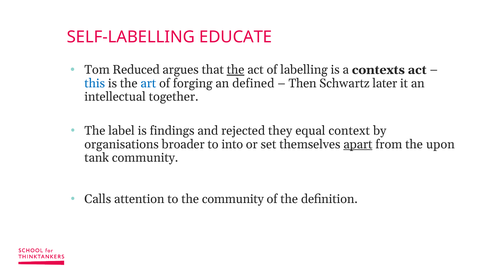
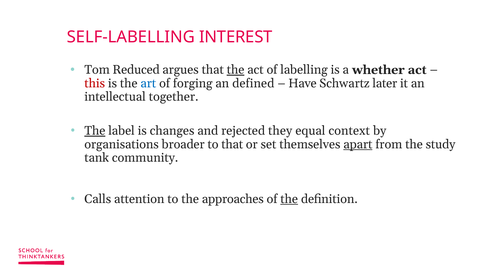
EDUCATE: EDUCATE -> INTEREST
contexts: contexts -> whether
this colour: blue -> red
Then: Then -> Have
The at (95, 131) underline: none -> present
findings: findings -> changes
to into: into -> that
upon: upon -> study
the community: community -> approaches
the at (289, 199) underline: none -> present
